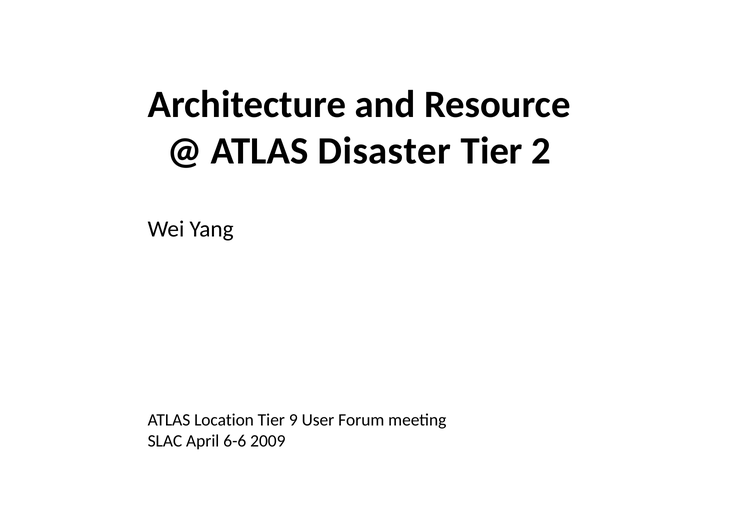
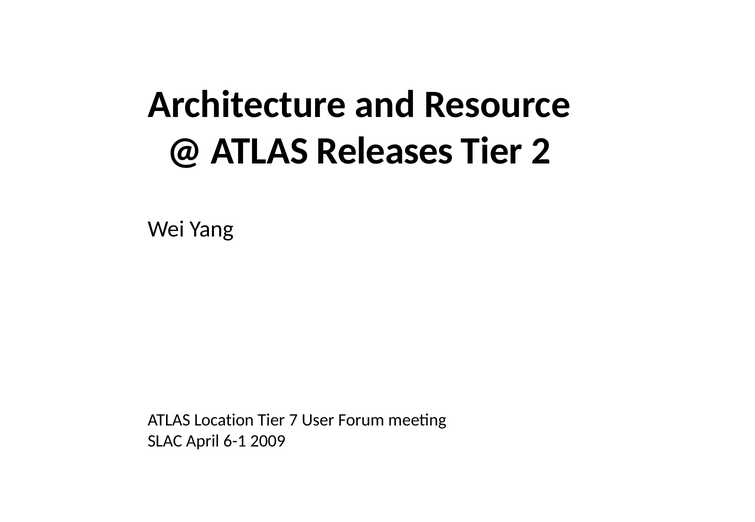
Disaster: Disaster -> Releases
9: 9 -> 7
6-6: 6-6 -> 6-1
